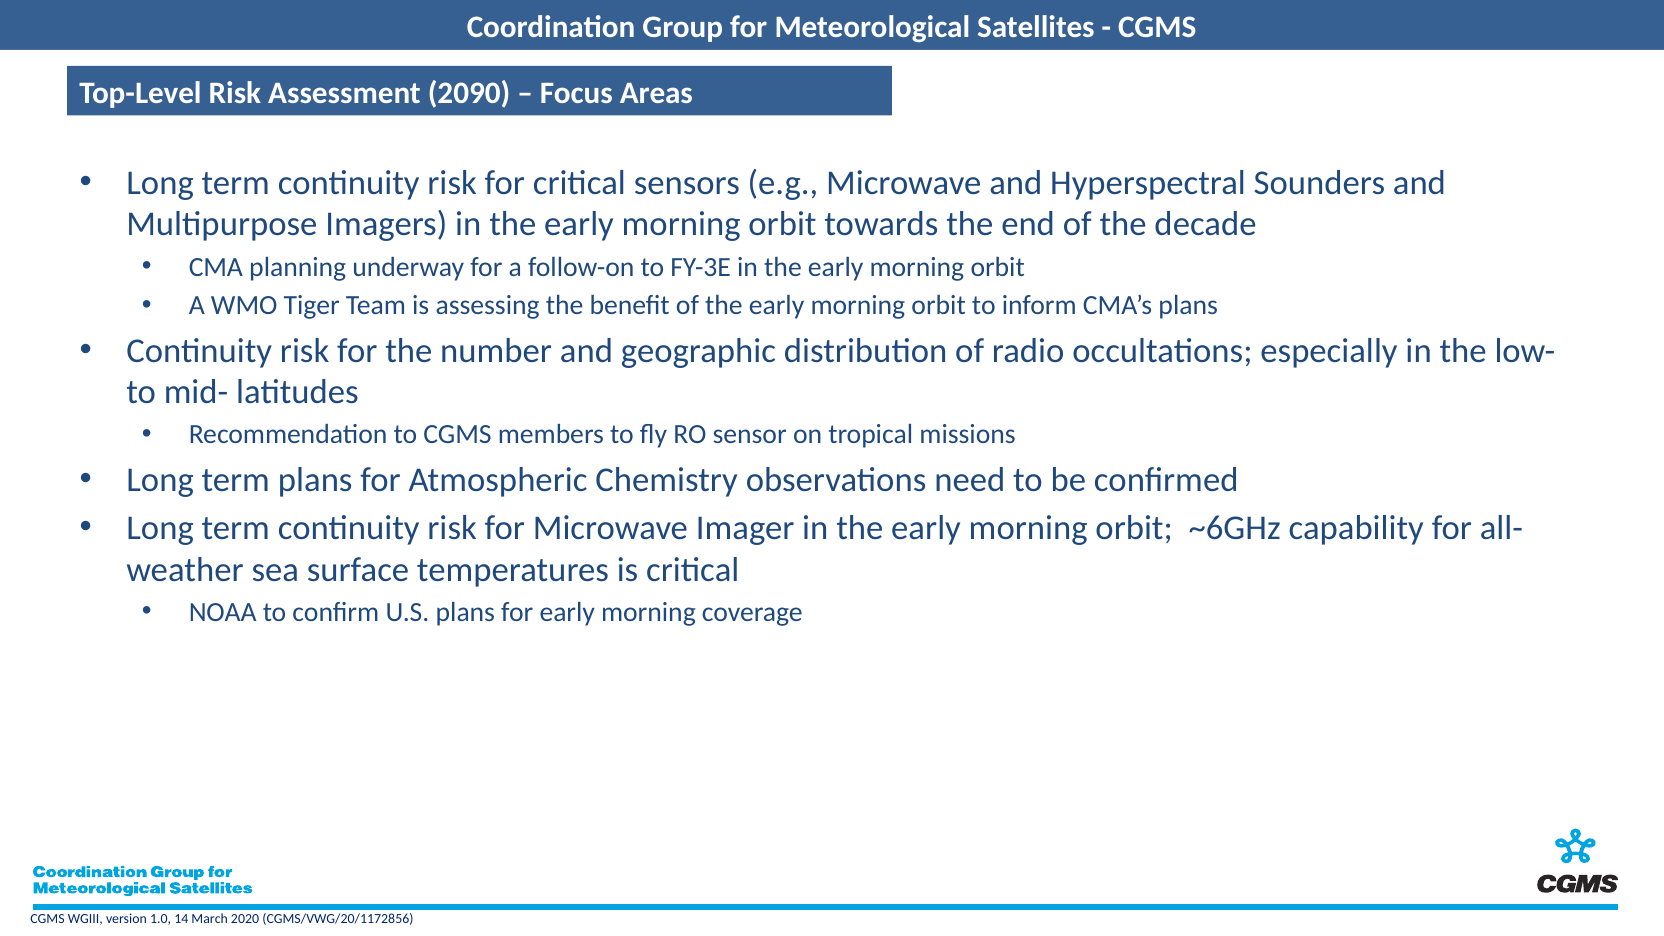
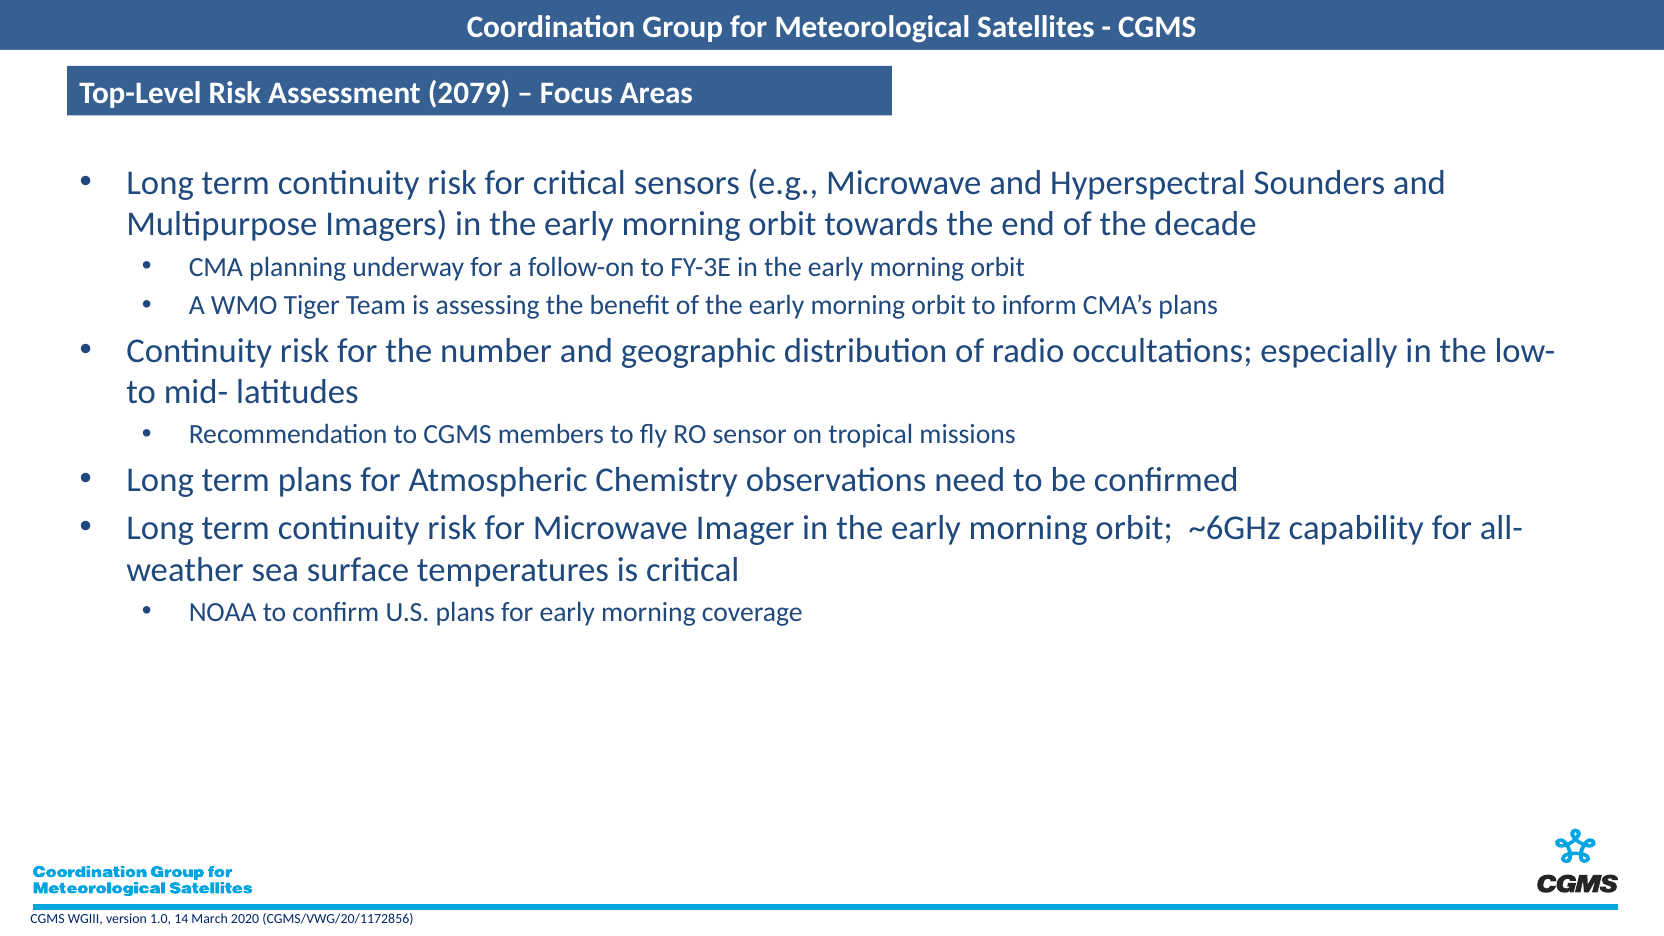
2090: 2090 -> 2079
